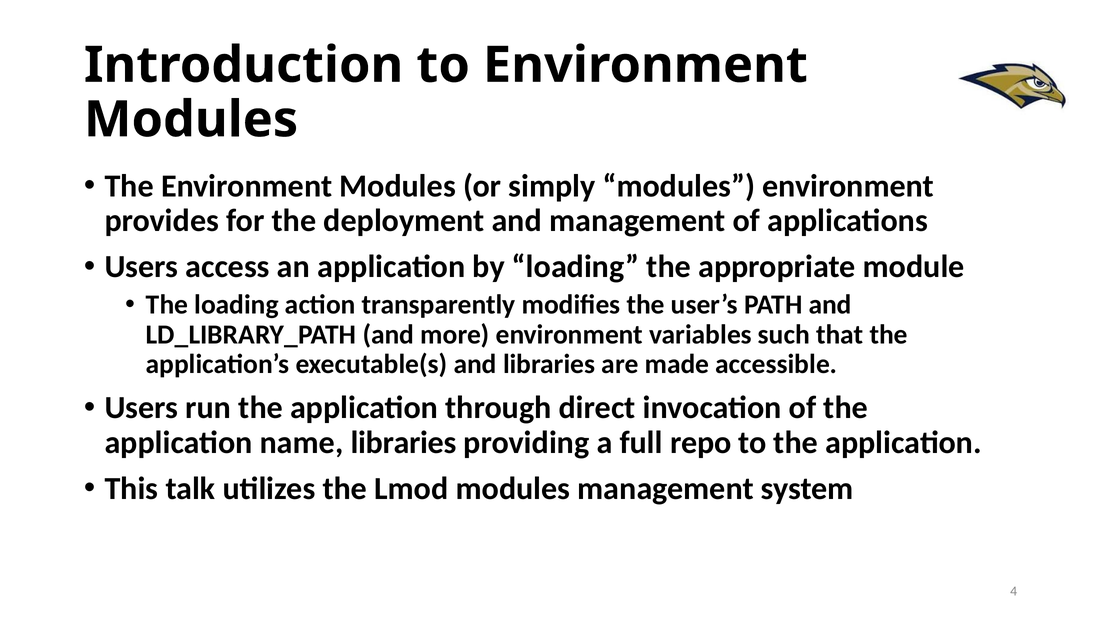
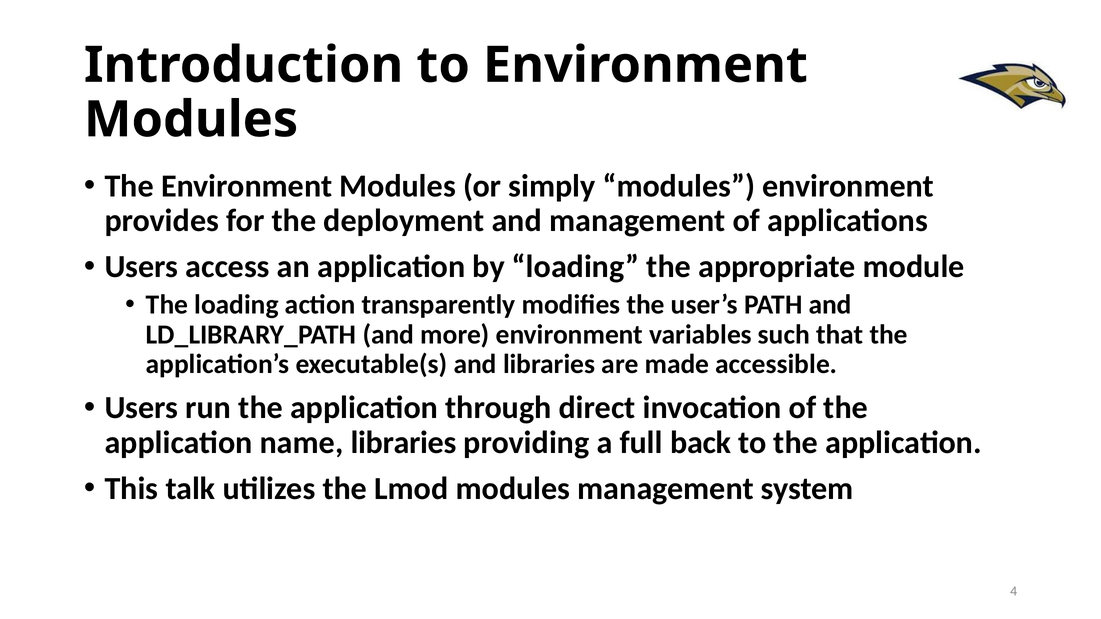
repo: repo -> back
